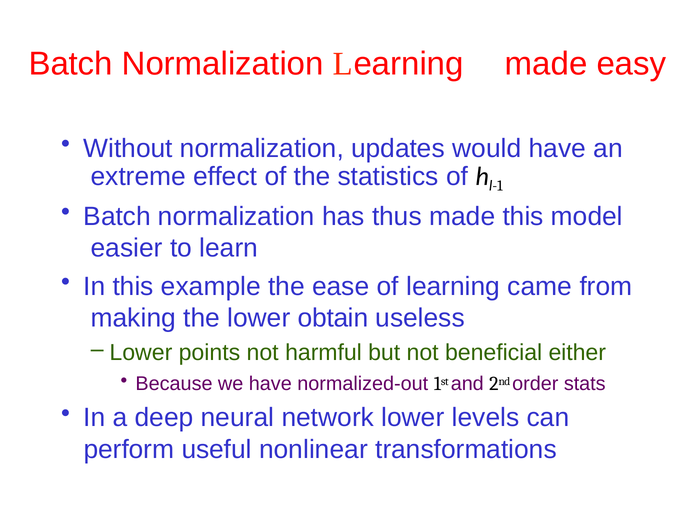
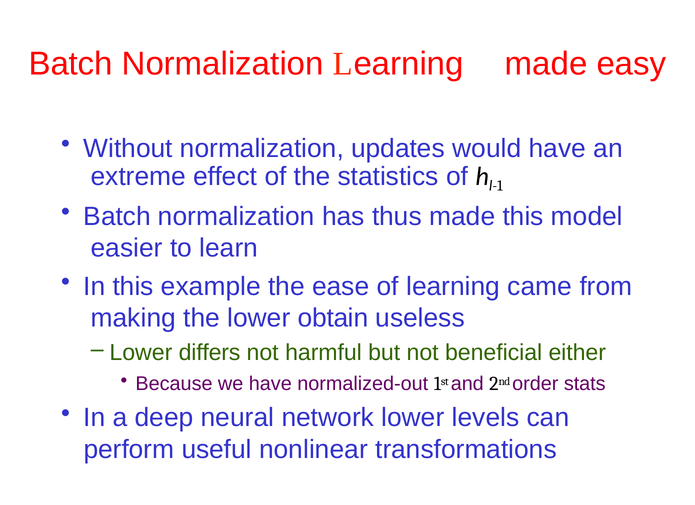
points: points -> differs
